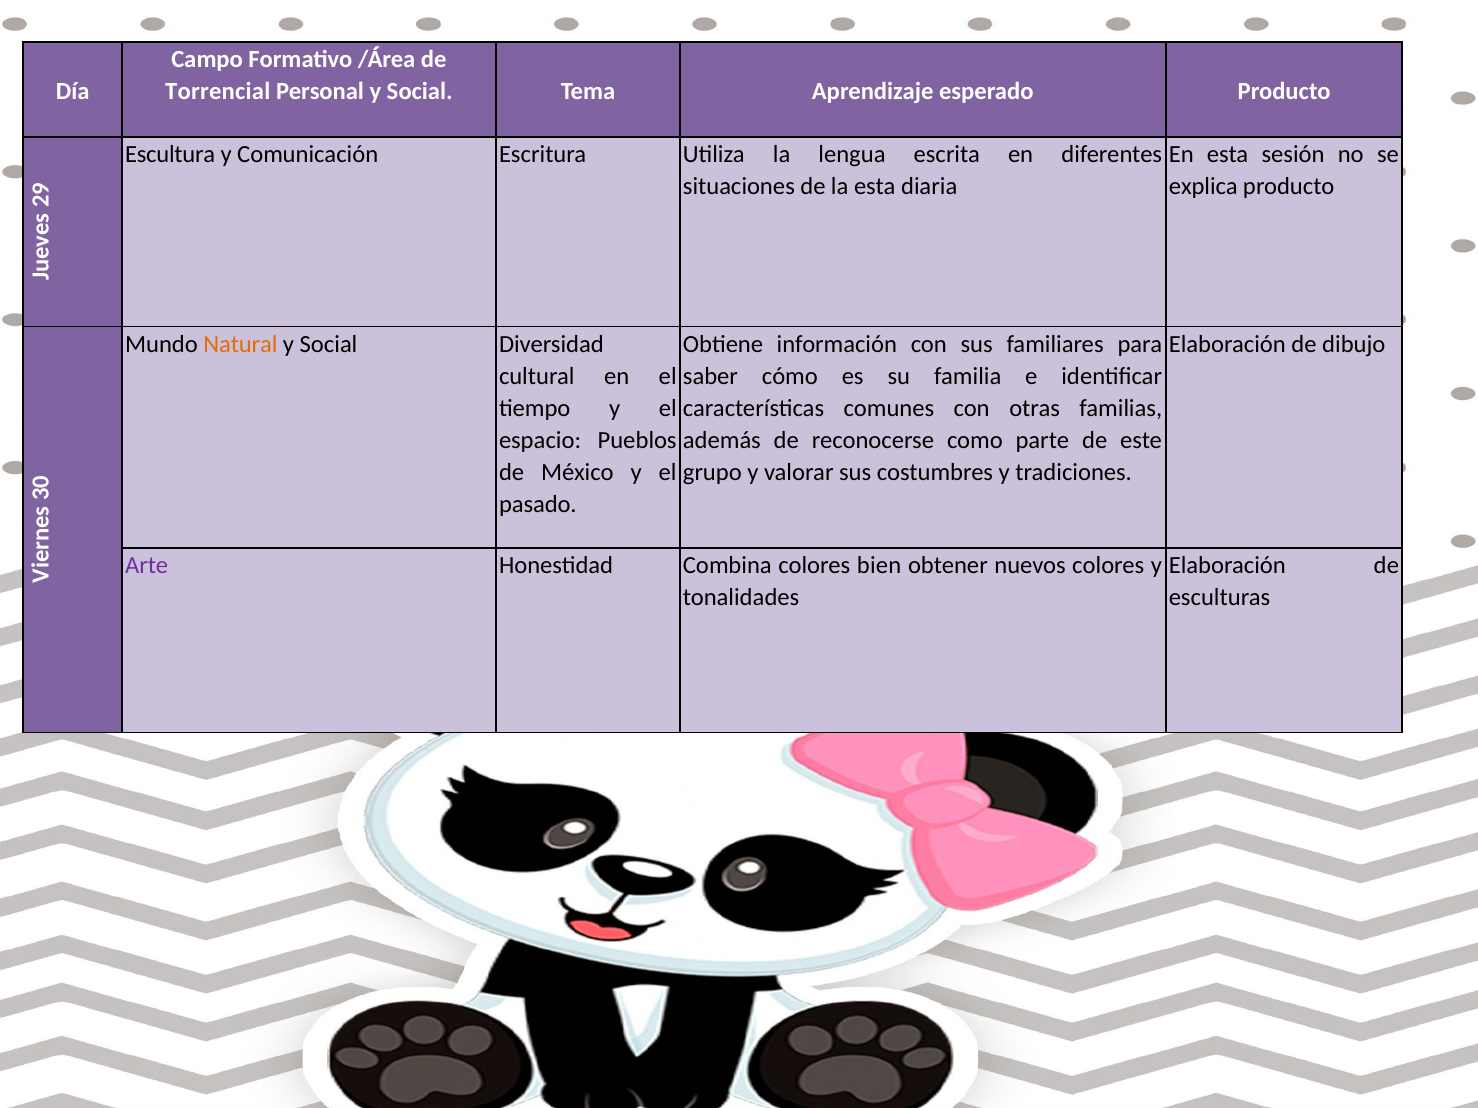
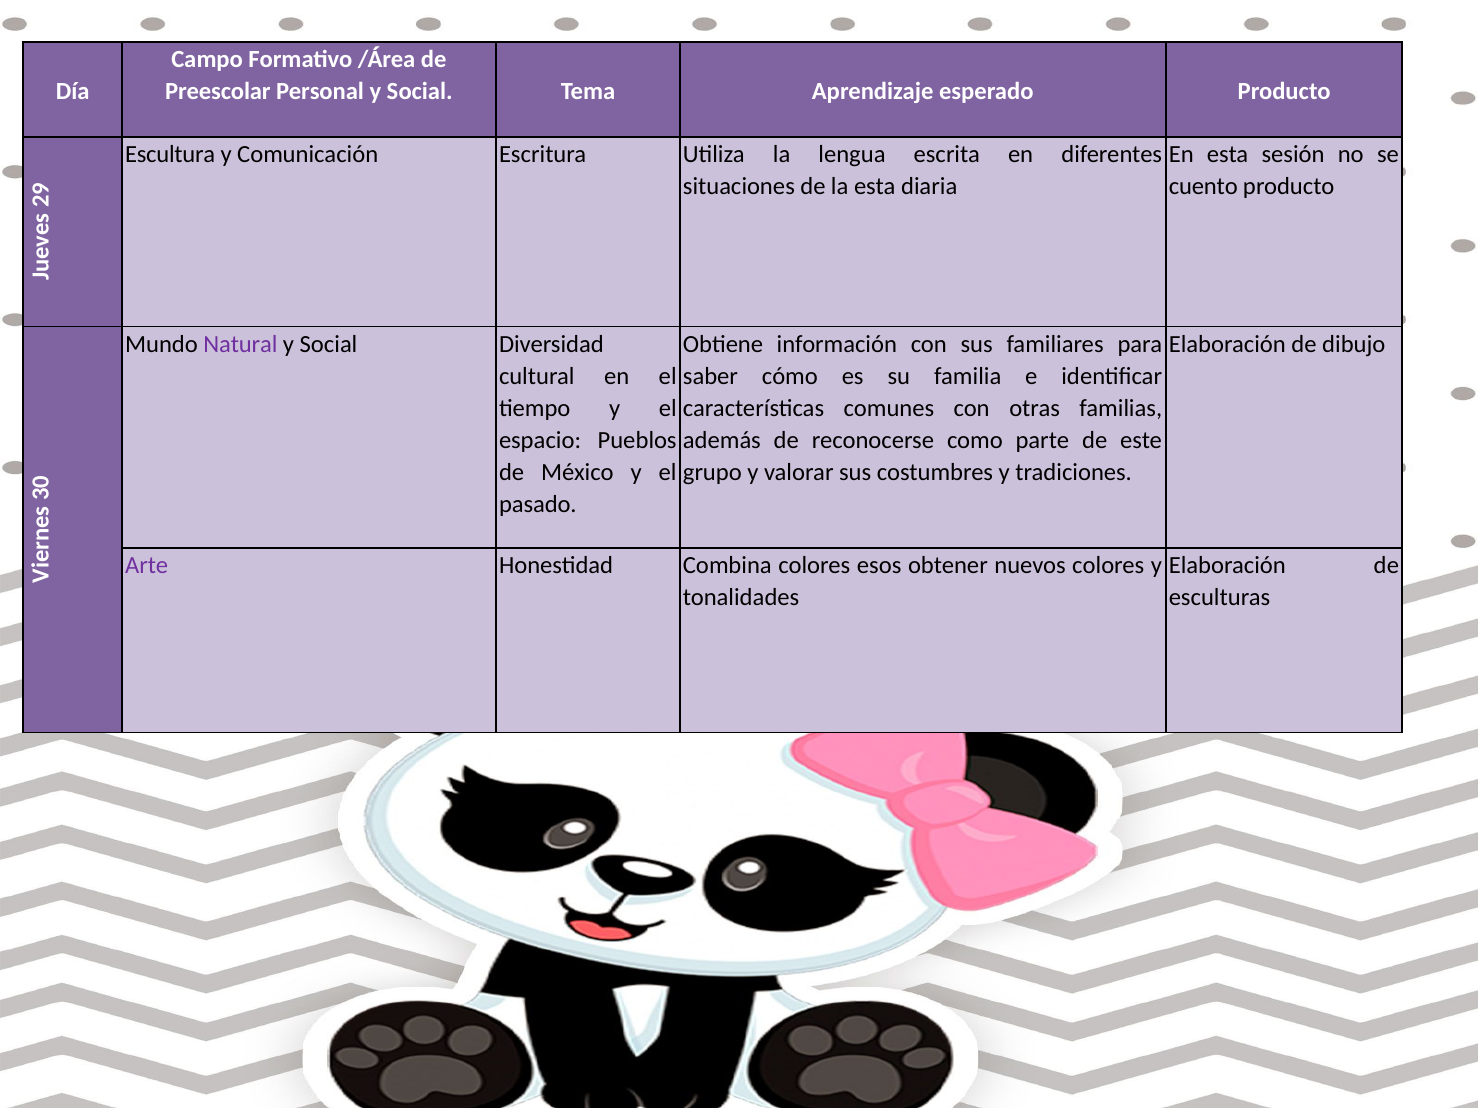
Torrencial: Torrencial -> Preescolar
explica: explica -> cuento
Natural colour: orange -> purple
bien: bien -> esos
